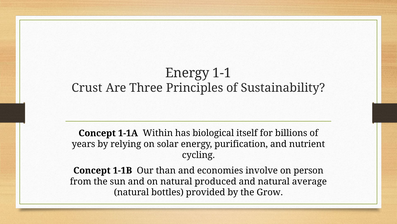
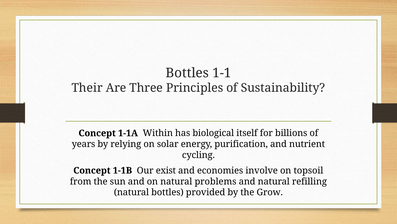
Energy at (187, 73): Energy -> Bottles
Crust: Crust -> Their
than: than -> exist
person: person -> topsoil
produced: produced -> problems
average: average -> refilling
